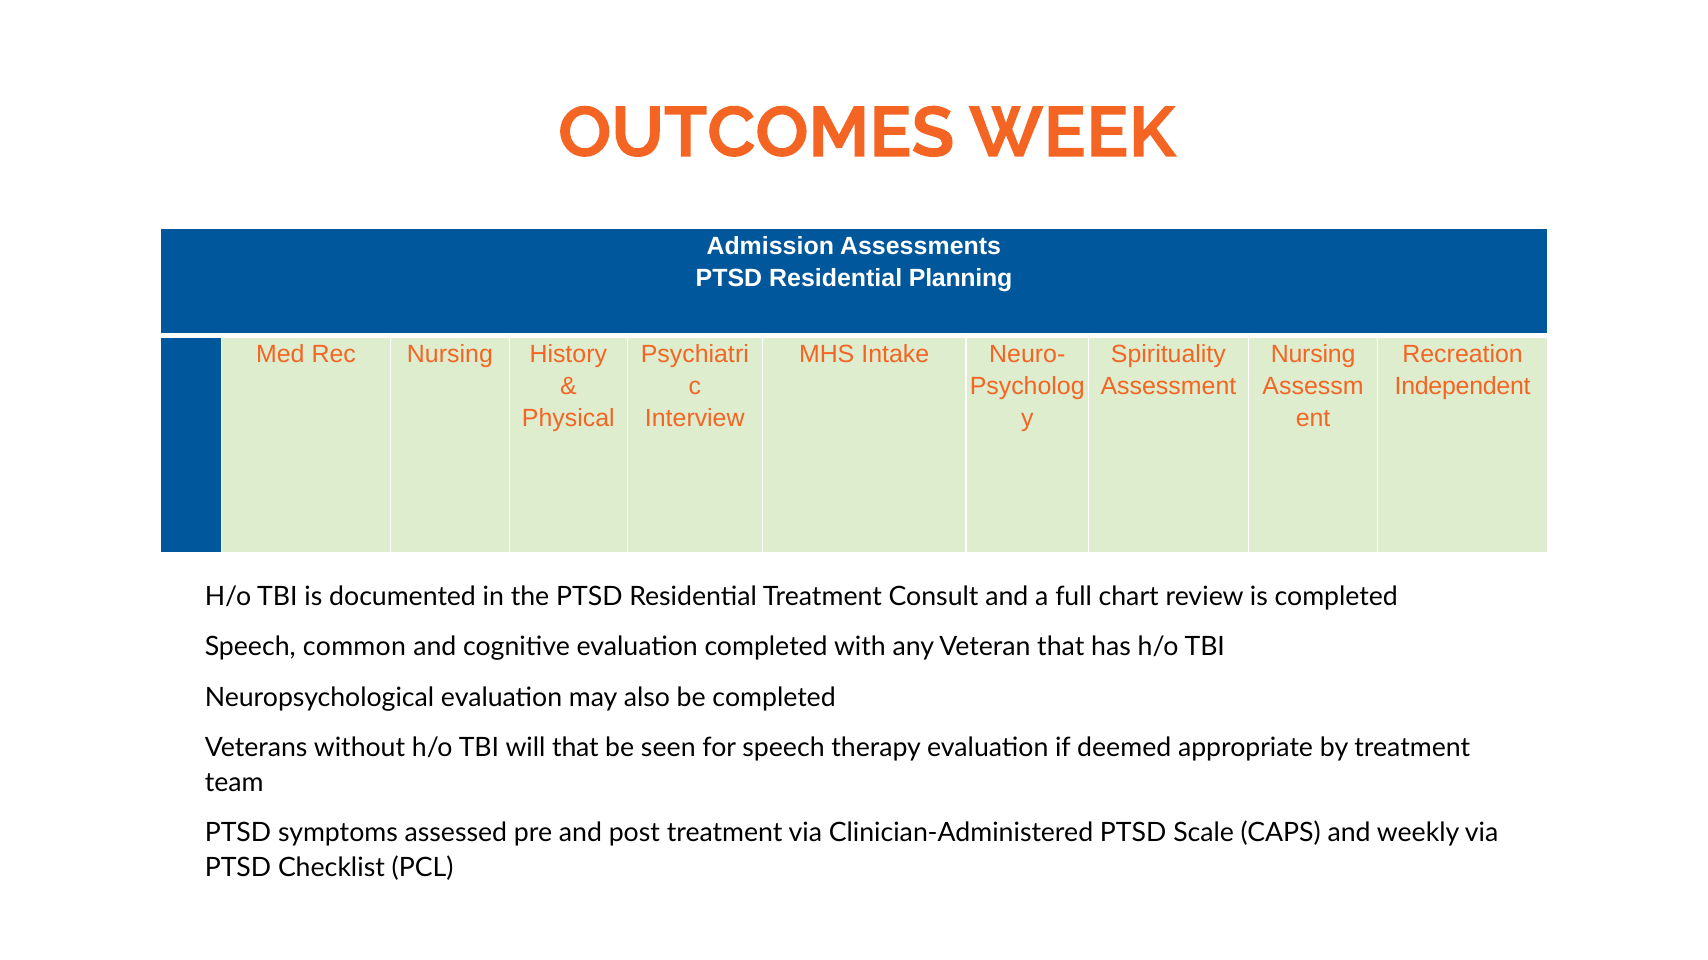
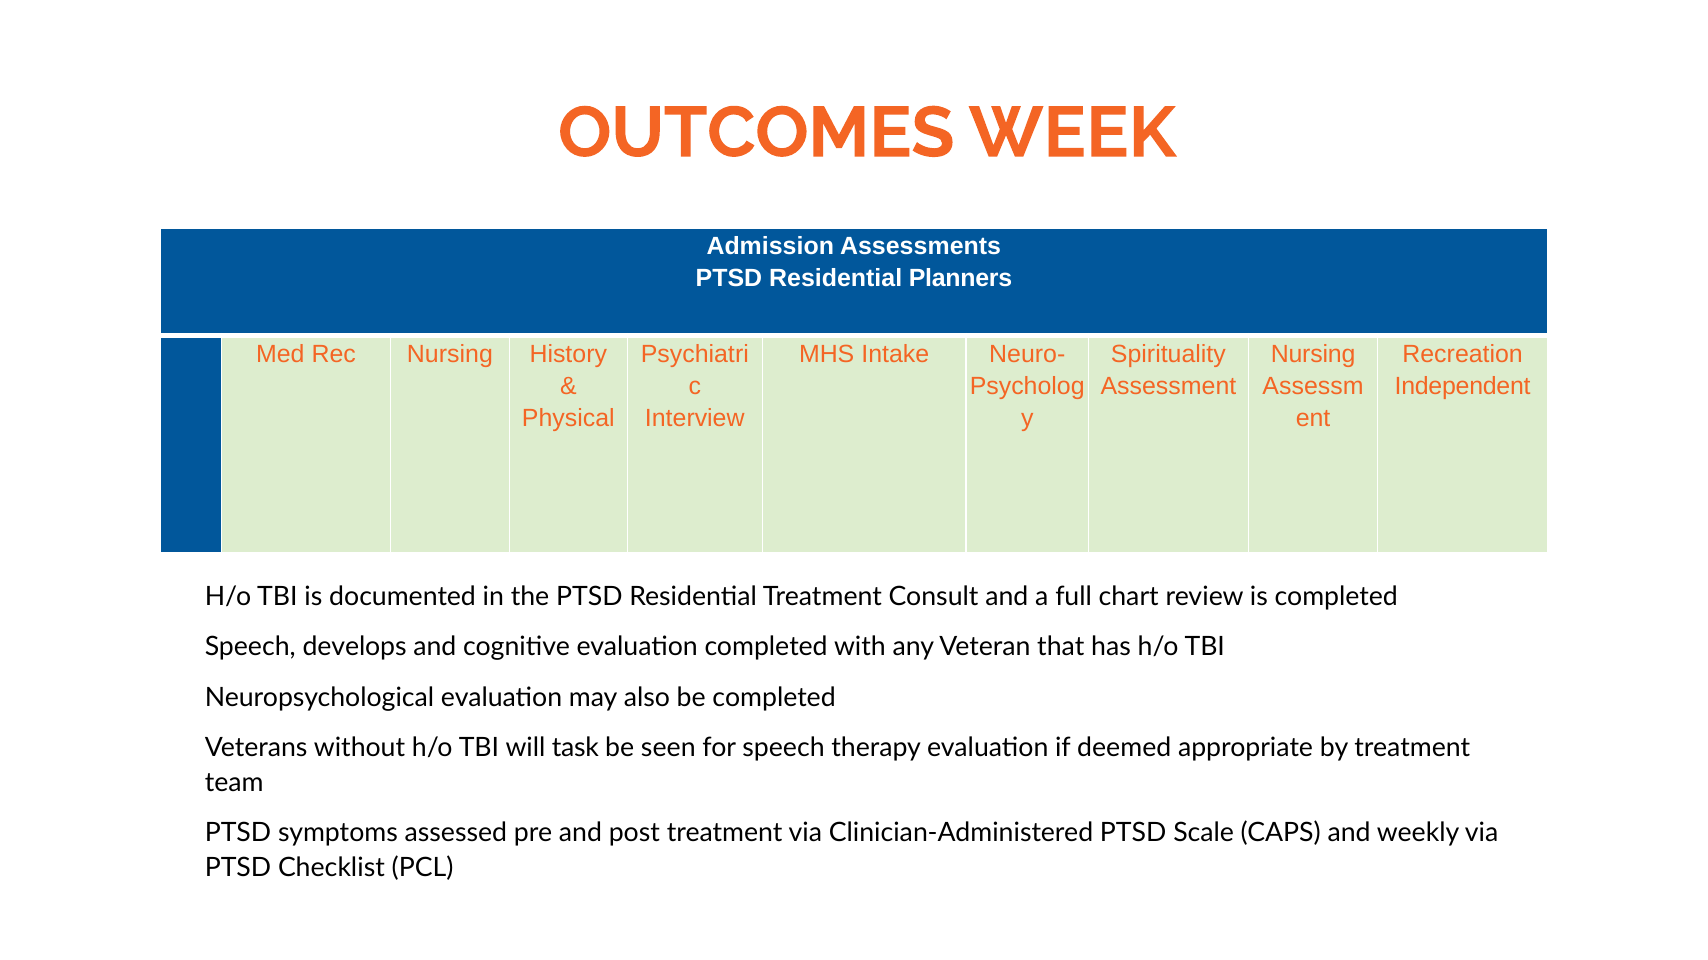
Planning: Planning -> Planners
common: common -> develops
will that: that -> task
